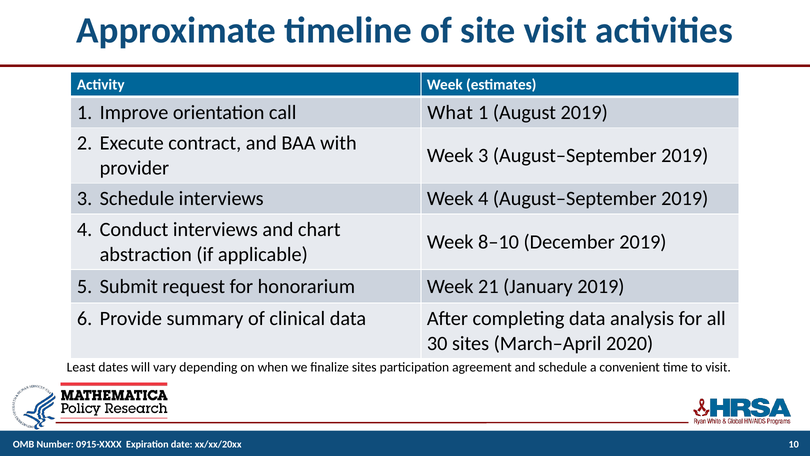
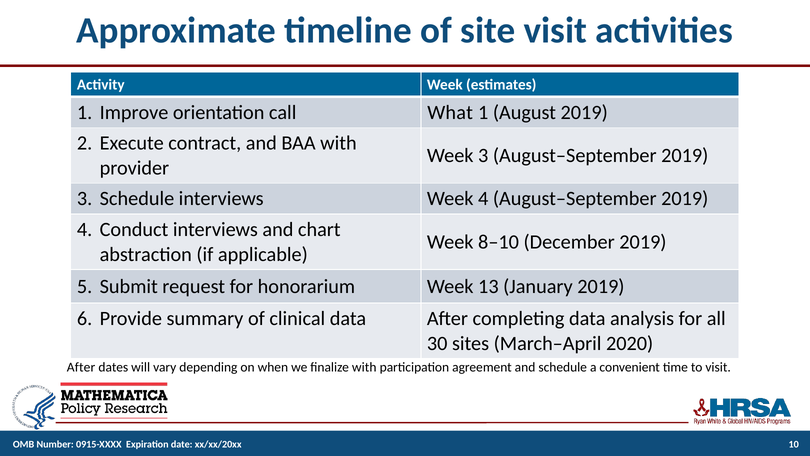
21: 21 -> 13
Least at (81, 367): Least -> After
finalize sites: sites -> with
